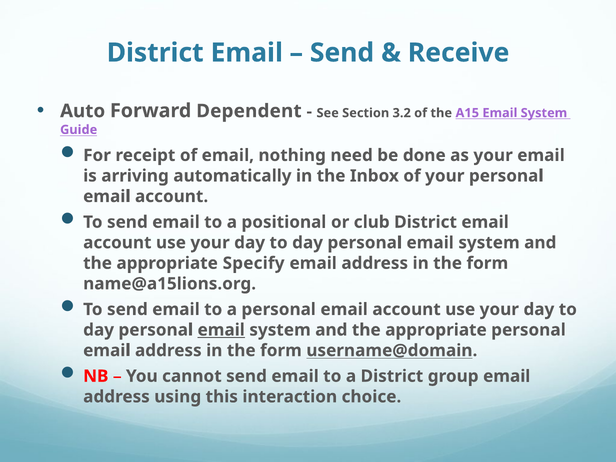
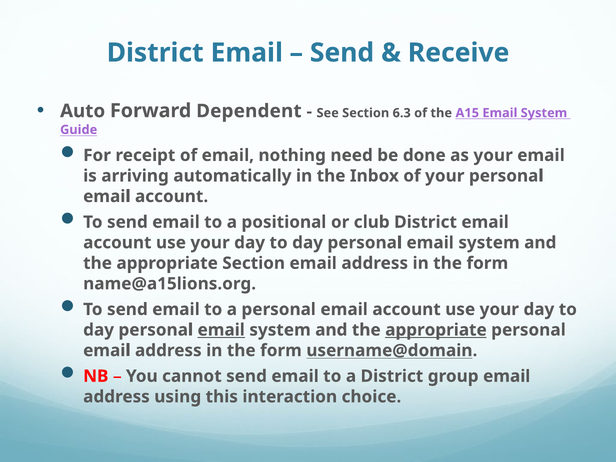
3.2: 3.2 -> 6.3
appropriate Specify: Specify -> Section
appropriate at (436, 330) underline: none -> present
